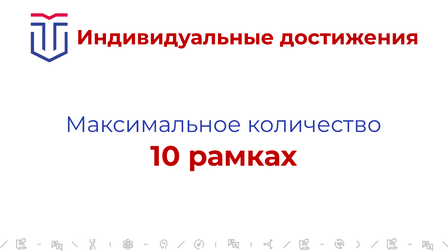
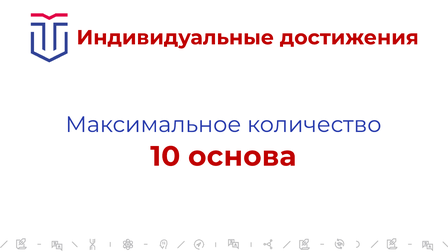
рамках: рамках -> основа
